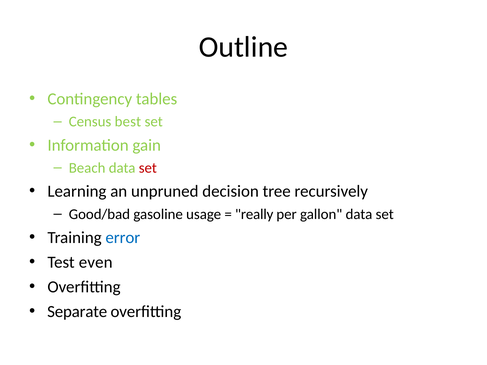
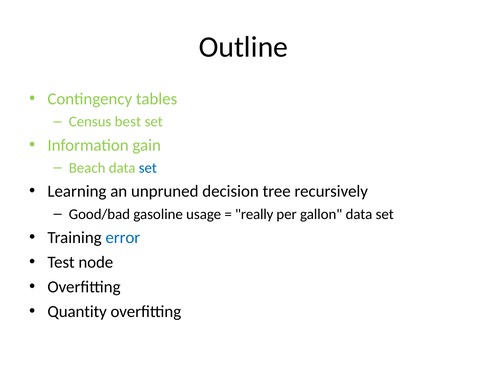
set at (148, 168) colour: red -> blue
even: even -> node
Separate: Separate -> Quantity
